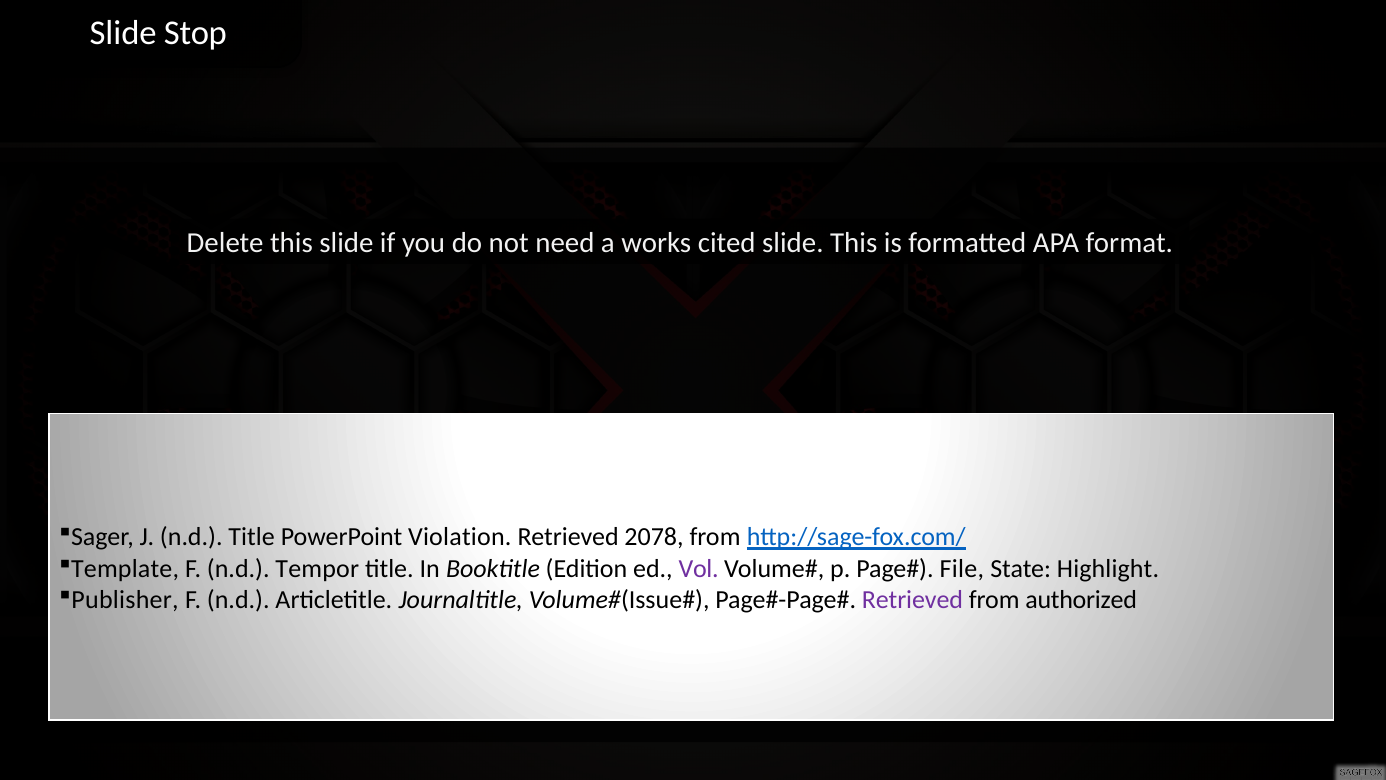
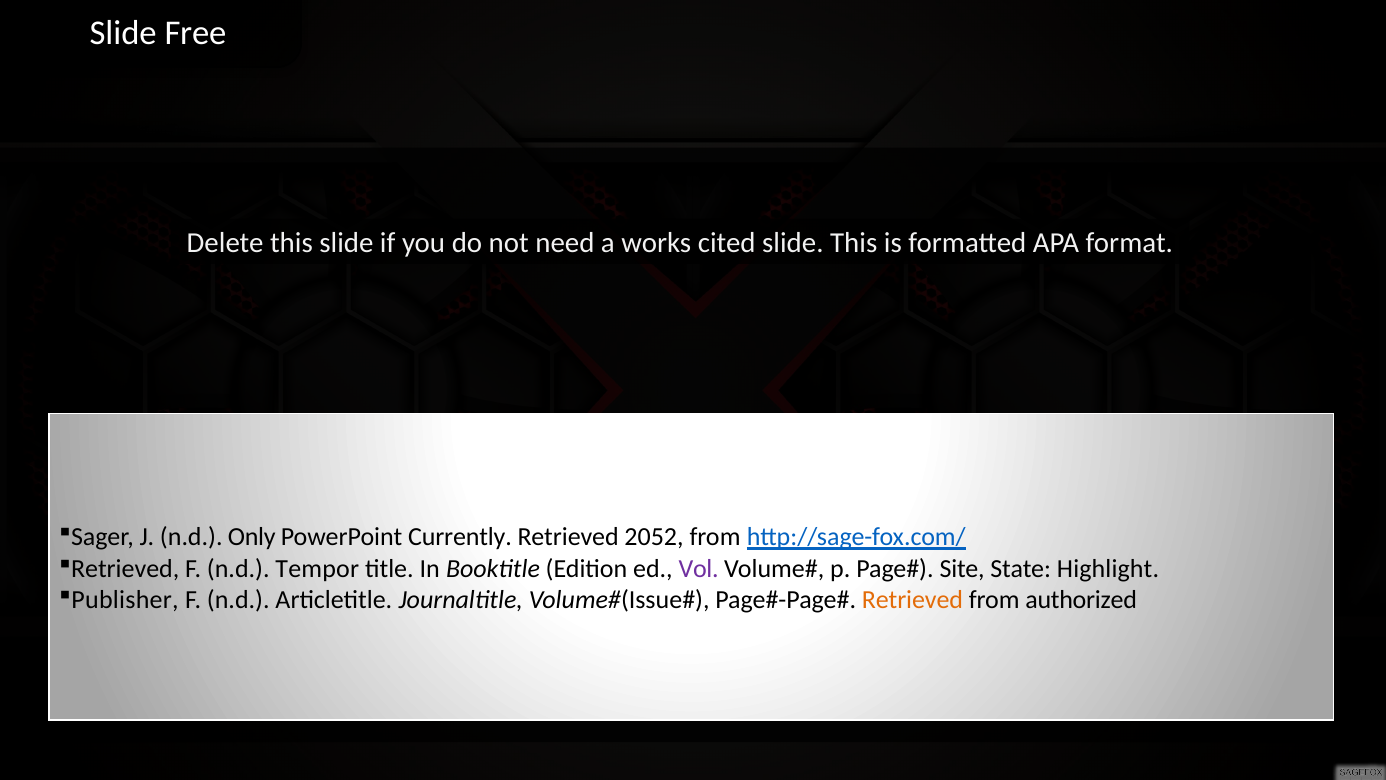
Stop: Stop -> Free
n.d Title: Title -> Only
Violation: Violation -> Currently
2078: 2078 -> 2052
Template at (125, 569): Template -> Retrieved
File: File -> Site
Retrieved at (912, 600) colour: purple -> orange
